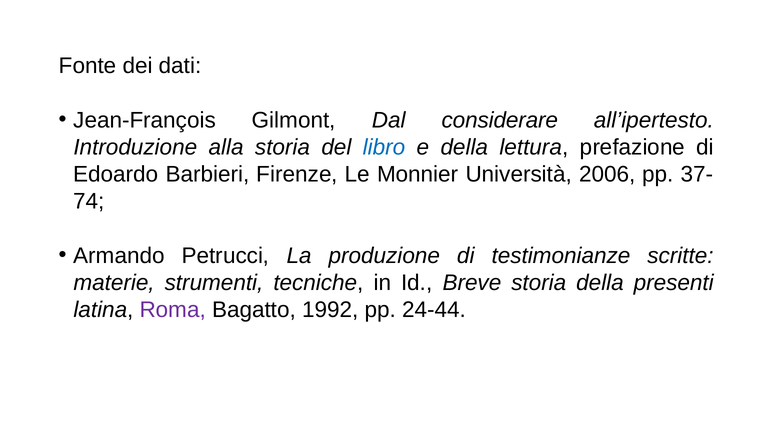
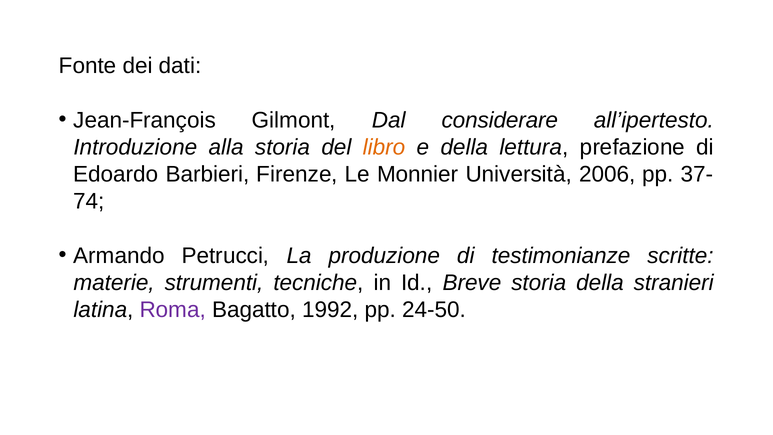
libro colour: blue -> orange
presenti: presenti -> stranieri
24-44: 24-44 -> 24-50
